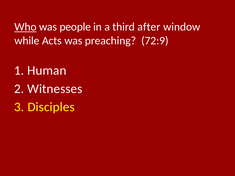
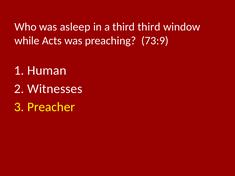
Who underline: present -> none
people: people -> asleep
third after: after -> third
72:9: 72:9 -> 73:9
Disciples: Disciples -> Preacher
